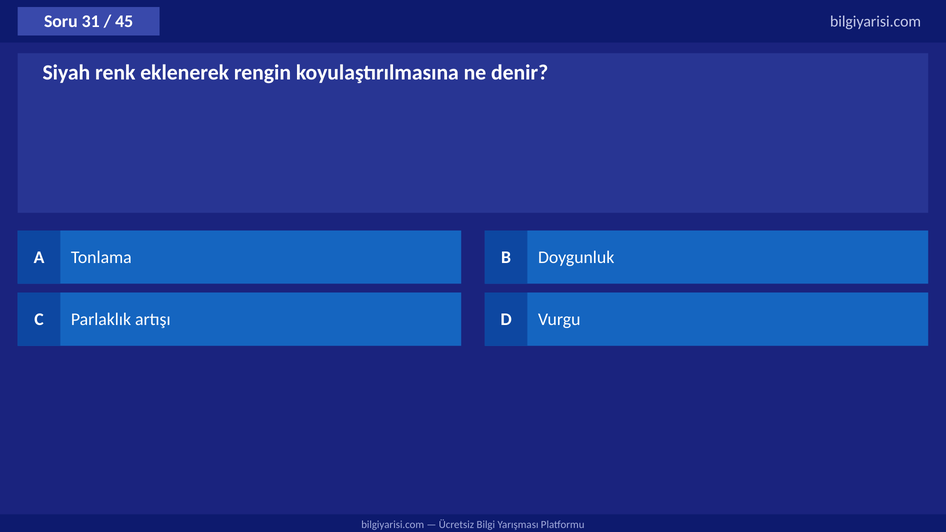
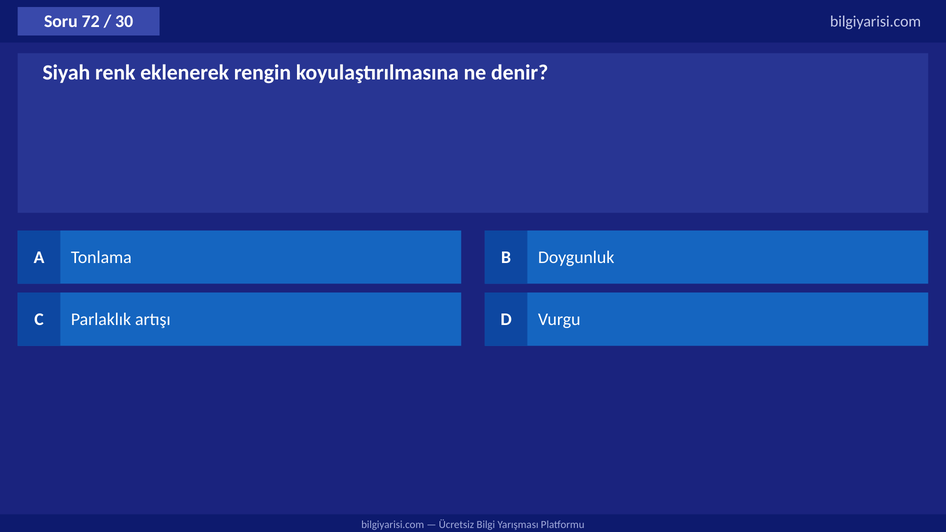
31: 31 -> 72
45: 45 -> 30
